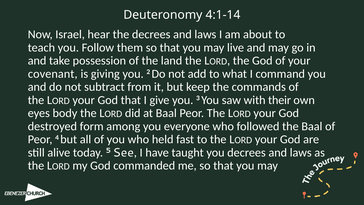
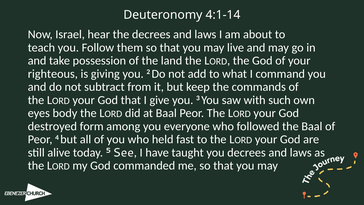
covenant: covenant -> righteous
their: their -> such
